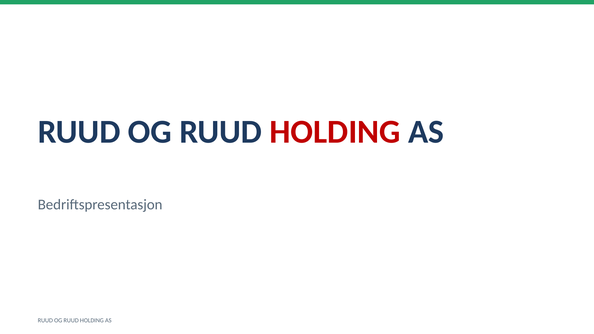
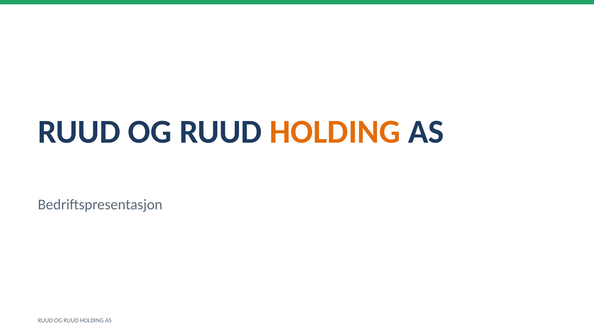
HOLDING at (335, 132) colour: red -> orange
